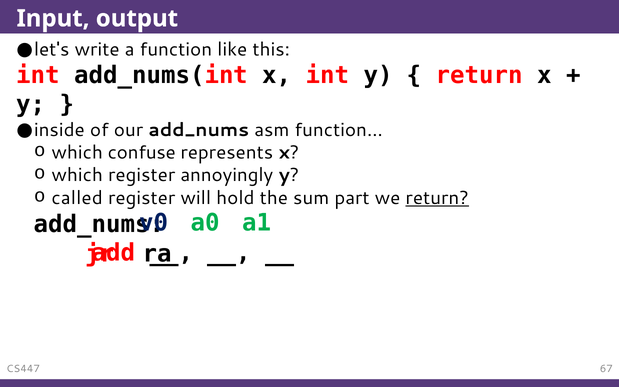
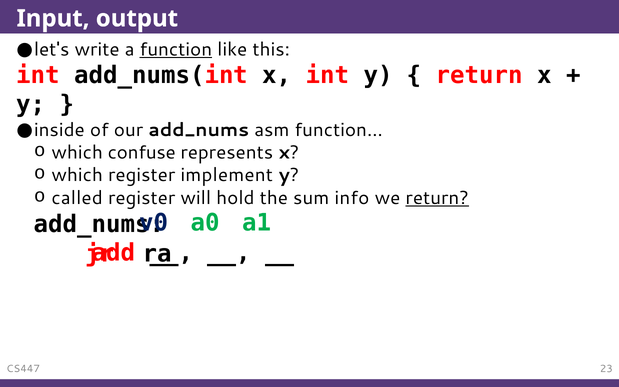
function underline: none -> present
annoyingly: annoyingly -> implement
part: part -> info
67: 67 -> 23
